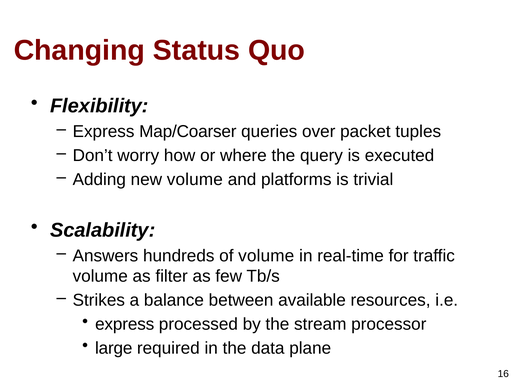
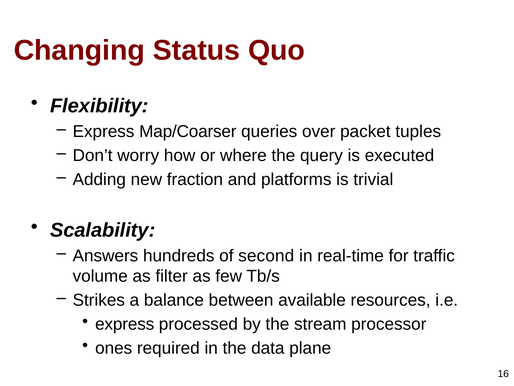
new volume: volume -> fraction
of volume: volume -> second
large: large -> ones
